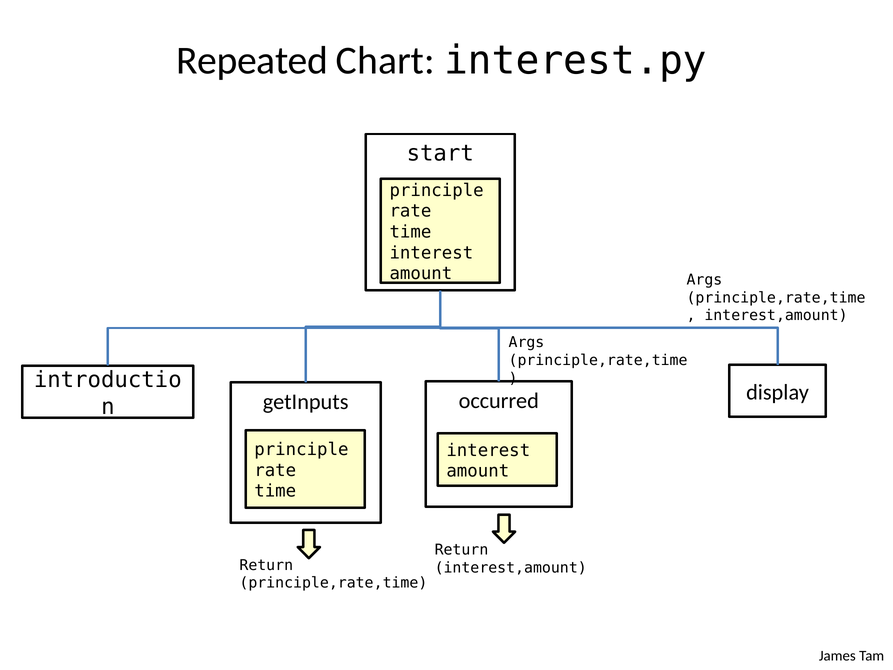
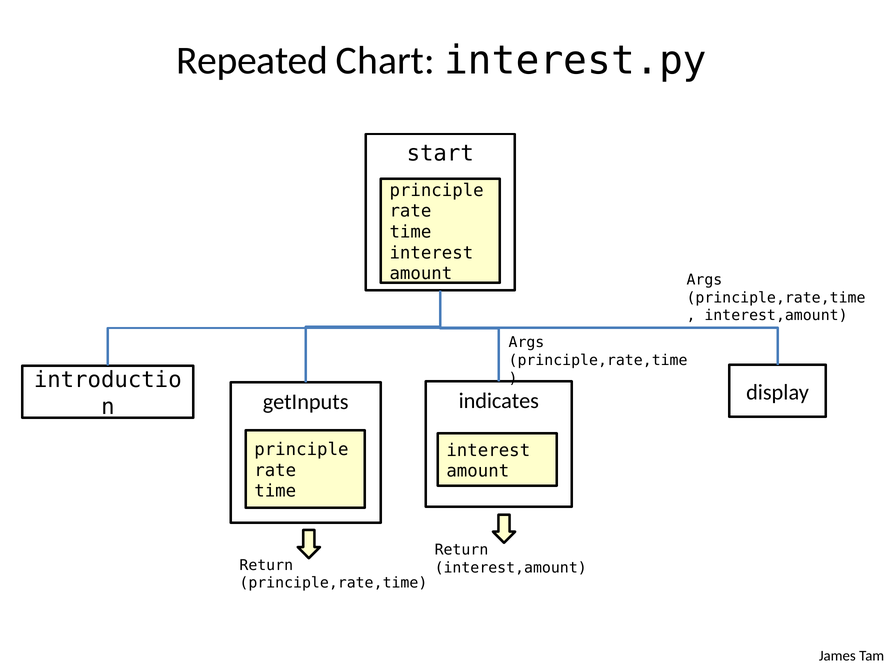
occurred: occurred -> indicates
